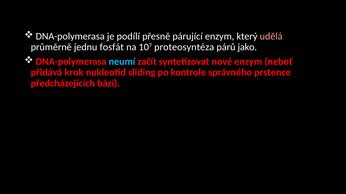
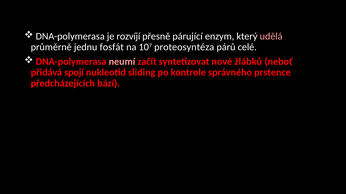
podílí: podílí -> rozvíjí
jako: jako -> celé
neumí colour: light blue -> pink
nové enzym: enzym -> žlábků
krok: krok -> spojí
